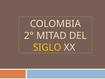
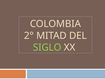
SIGLO colour: yellow -> light green
